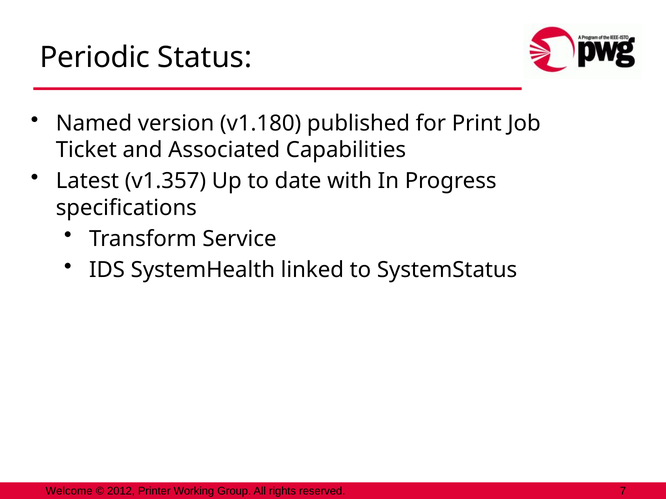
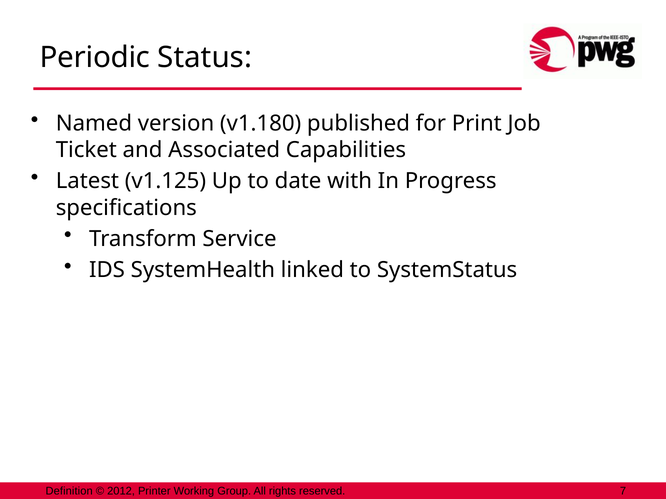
v1.357: v1.357 -> v1.125
Welcome: Welcome -> Definition
